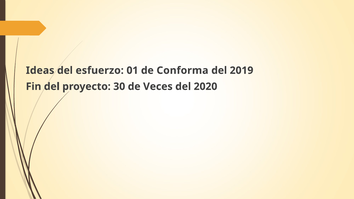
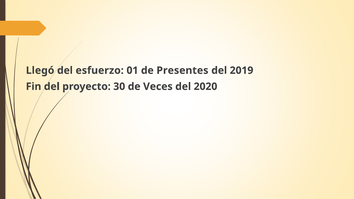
Ideas: Ideas -> Llegó
Conforma: Conforma -> Presentes
